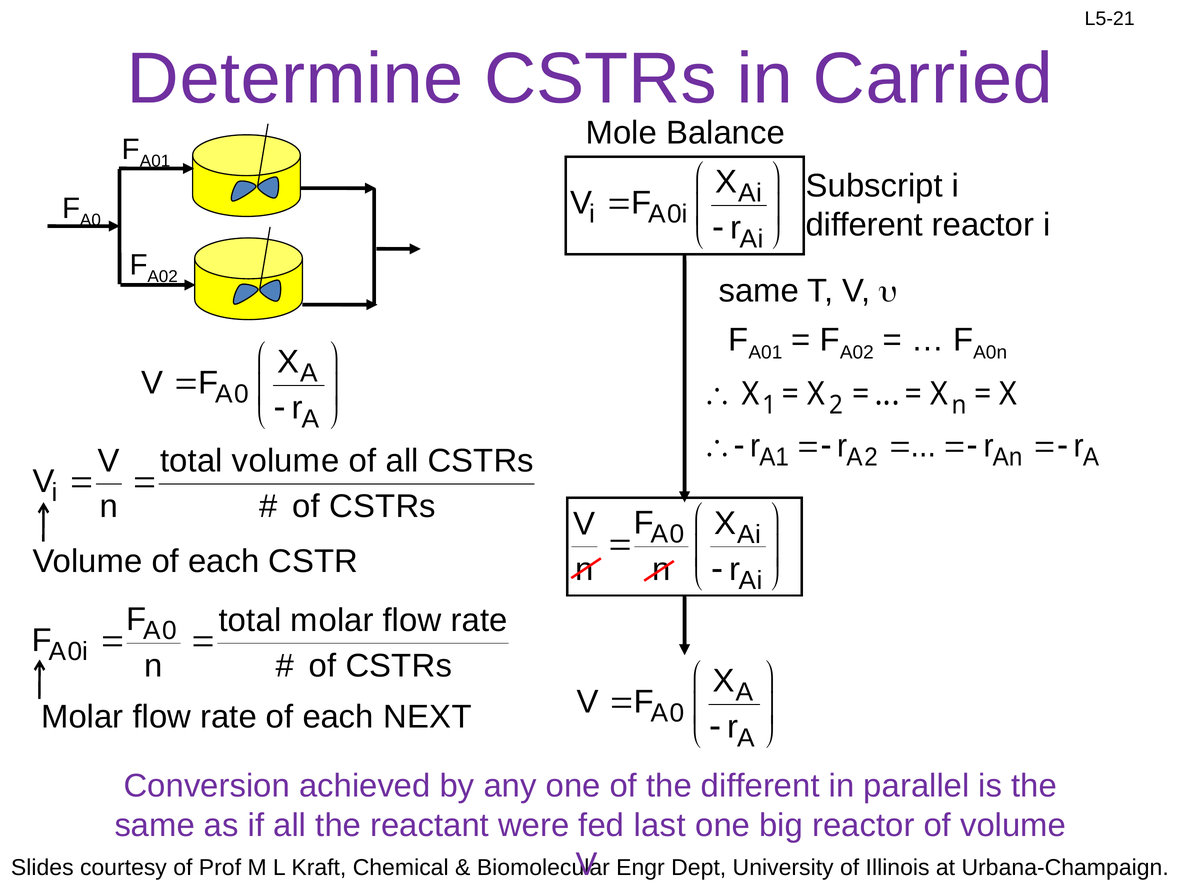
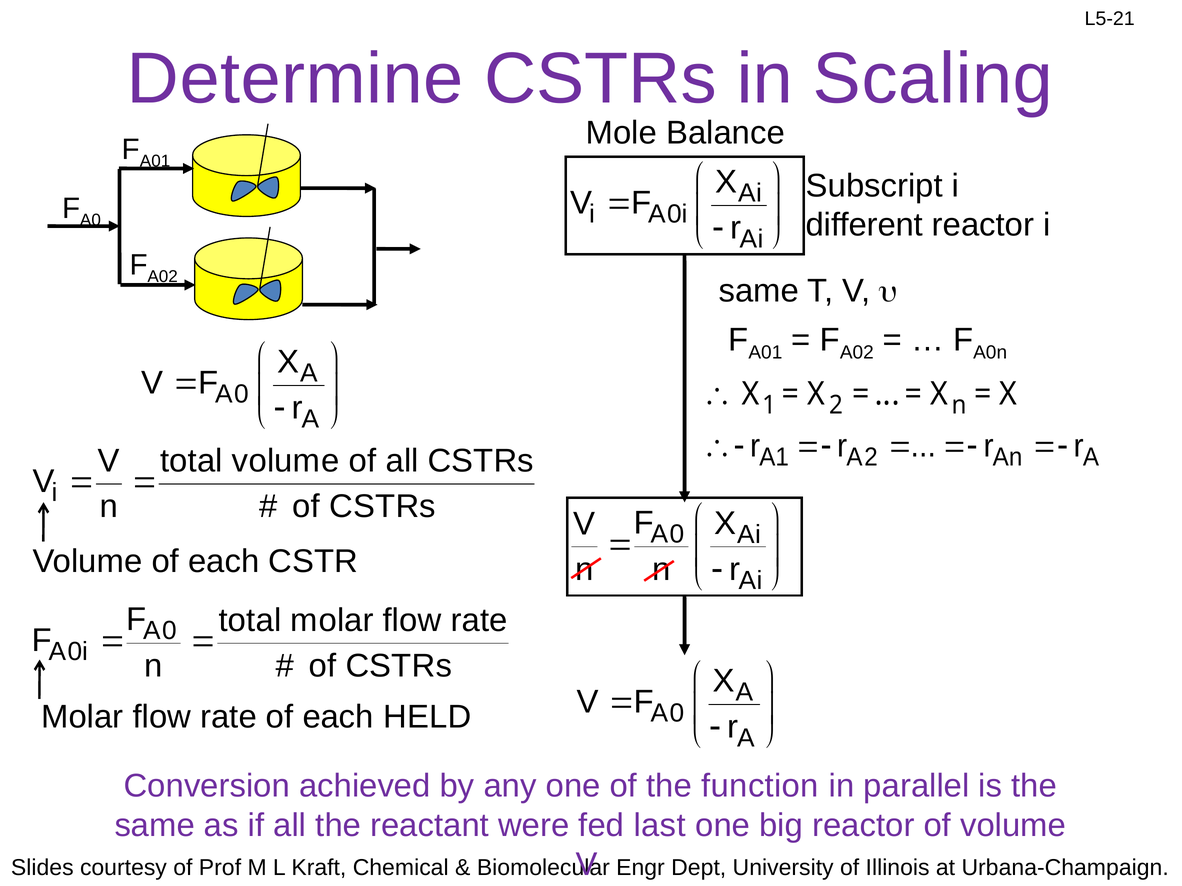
Carried: Carried -> Scaling
NEXT: NEXT -> HELD
the different: different -> function
